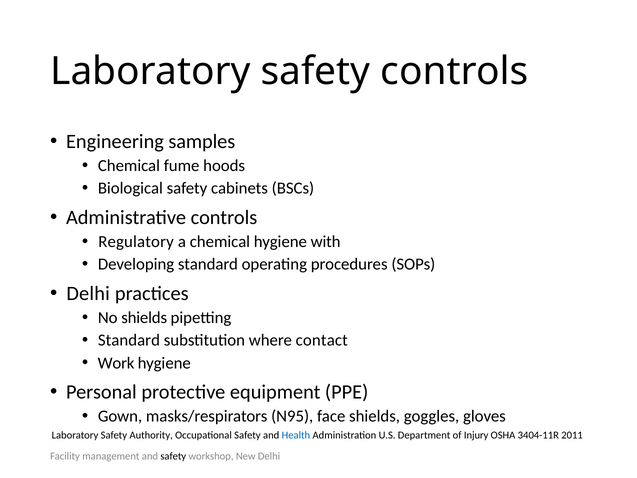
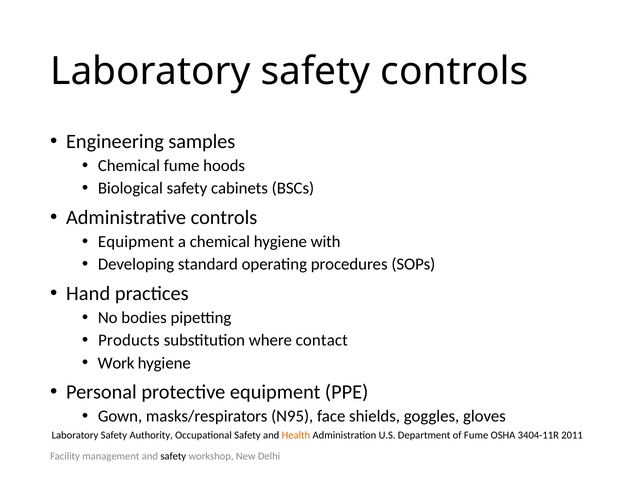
Regulatory at (136, 242): Regulatory -> Equipment
Delhi at (88, 293): Delhi -> Hand
No shields: shields -> bodies
Standard at (129, 340): Standard -> Products
Health colour: blue -> orange
of Injury: Injury -> Fume
